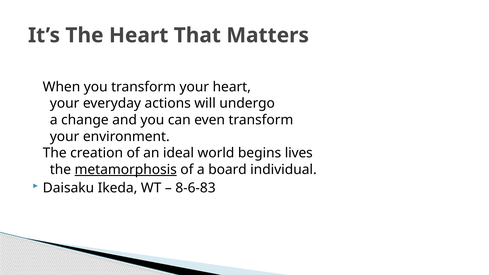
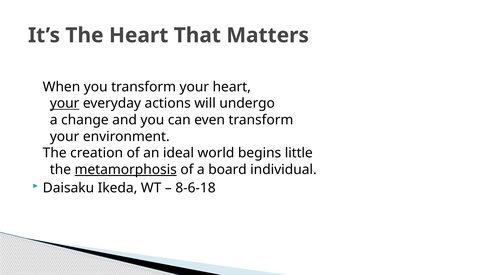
your at (65, 103) underline: none -> present
lives: lives -> little
8-6-83: 8-6-83 -> 8-6-18
